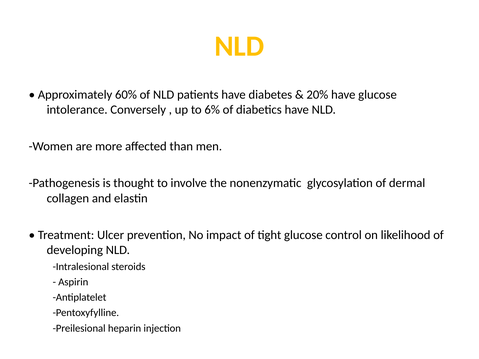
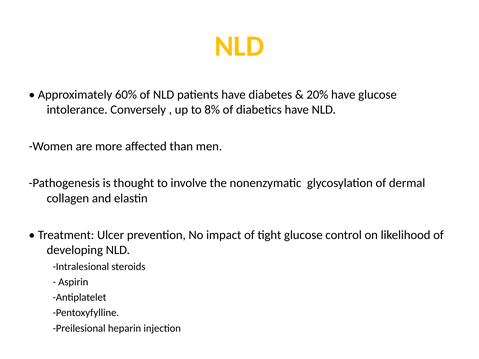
6%: 6% -> 8%
